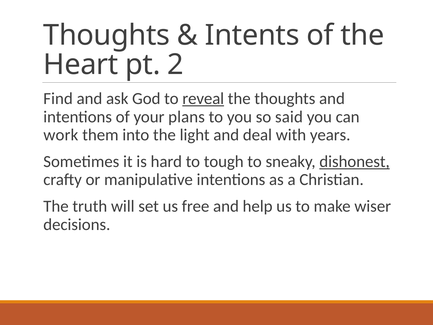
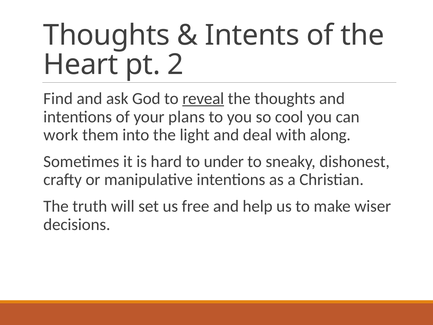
said: said -> cool
years: years -> along
tough: tough -> under
dishonest underline: present -> none
